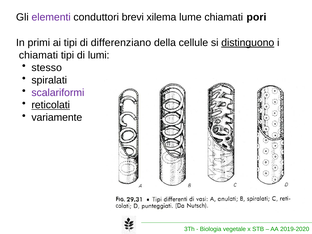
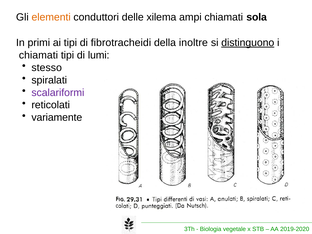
elementi colour: purple -> orange
brevi: brevi -> delle
lume: lume -> ampi
pori: pori -> sola
differenziano: differenziano -> fibrotracheidi
cellule: cellule -> inoltre
reticolati underline: present -> none
